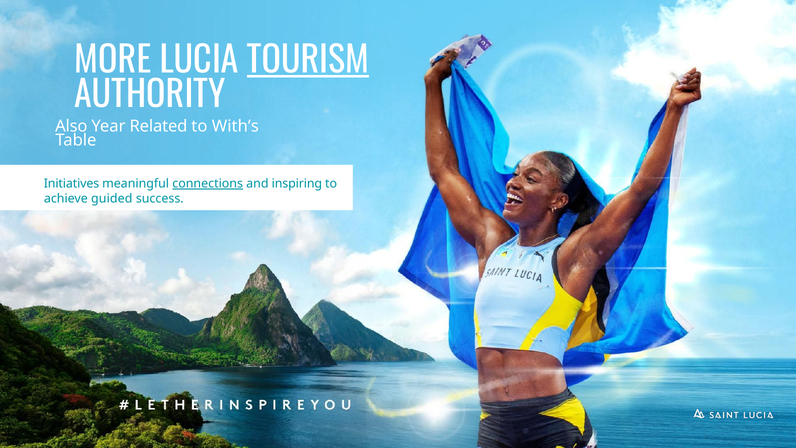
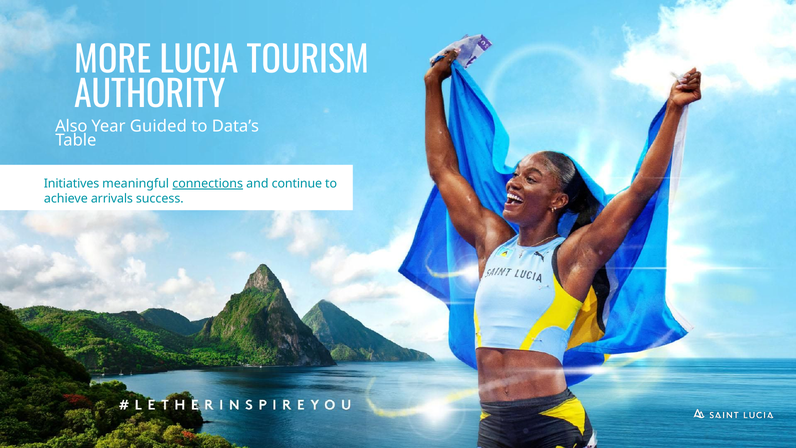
TOURISM underline: present -> none
Related: Related -> Guided
With’s: With’s -> Data’s
inspiring: inspiring -> continue
guided: guided -> arrivals
